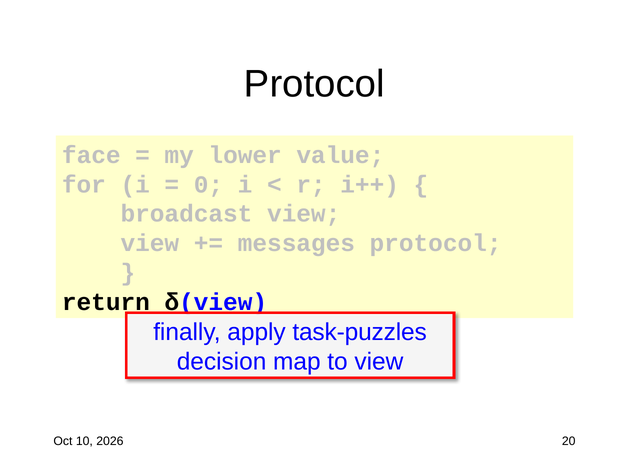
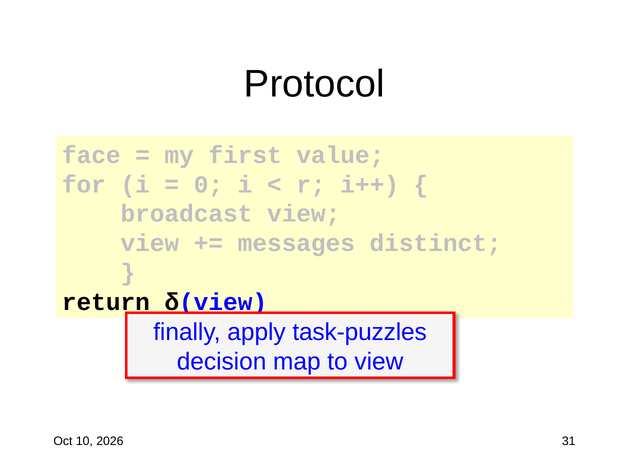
lower: lower -> first
messages protocol: protocol -> distinct
20: 20 -> 31
